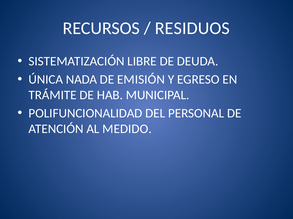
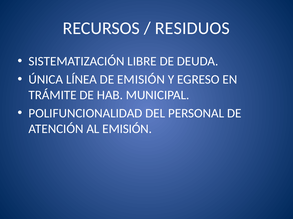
NADA: NADA -> LÍNEA
AL MEDIDO: MEDIDO -> EMISIÓN
